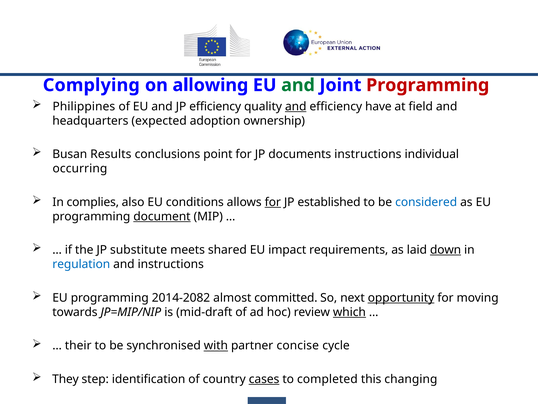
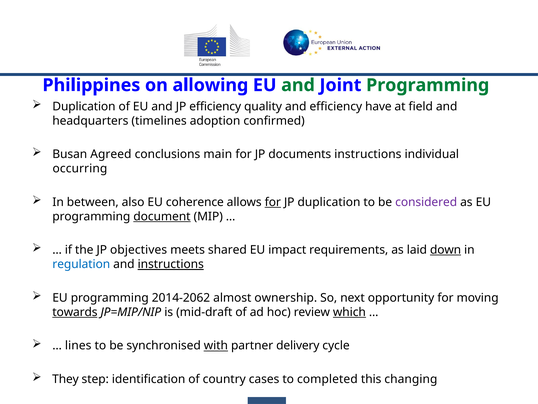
Complying: Complying -> Philippines
Programming at (428, 85) colour: red -> green
Philippines at (84, 106): Philippines -> Duplication
and at (296, 106) underline: present -> none
expected: expected -> timelines
ownership: ownership -> confirmed
Results: Results -> Agreed
point: point -> main
complies: complies -> between
conditions: conditions -> coherence
JP established: established -> duplication
considered colour: blue -> purple
substitute: substitute -> objectives
instructions at (171, 264) underline: none -> present
2014-2082: 2014-2082 -> 2014-2062
committed: committed -> ownership
opportunity underline: present -> none
towards underline: none -> present
their: their -> lines
concise: concise -> delivery
cases underline: present -> none
